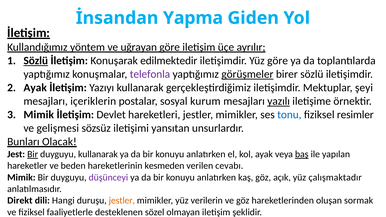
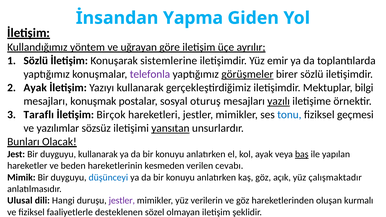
Sözlü at (36, 61) underline: present -> none
edilmektedir: edilmektedir -> sistemlerine
Yüz göre: göre -> emir
şeyi: şeyi -> bilgi
içeriklerin: içeriklerin -> konuşmak
kurum: kurum -> oturuş
Mimik at (39, 115): Mimik -> Taraflı
Devlet: Devlet -> Birçok
resimler: resimler -> geçmesi
gelişmesi: gelişmesi -> yazılımlar
yansıtan underline: none -> present
Bir at (33, 154) underline: present -> none
düşünceyi colour: purple -> blue
Direkt: Direkt -> Ulusal
jestler at (122, 201) colour: orange -> purple
sormak: sormak -> kurmalı
